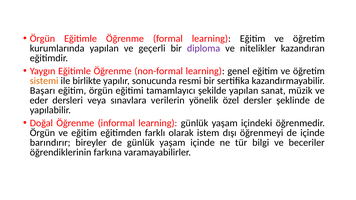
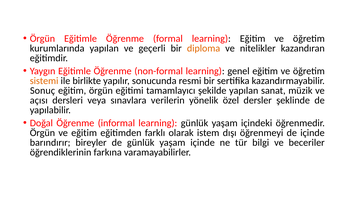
diploma colour: purple -> orange
Başarı: Başarı -> Sonuç
eder: eder -> açısı
